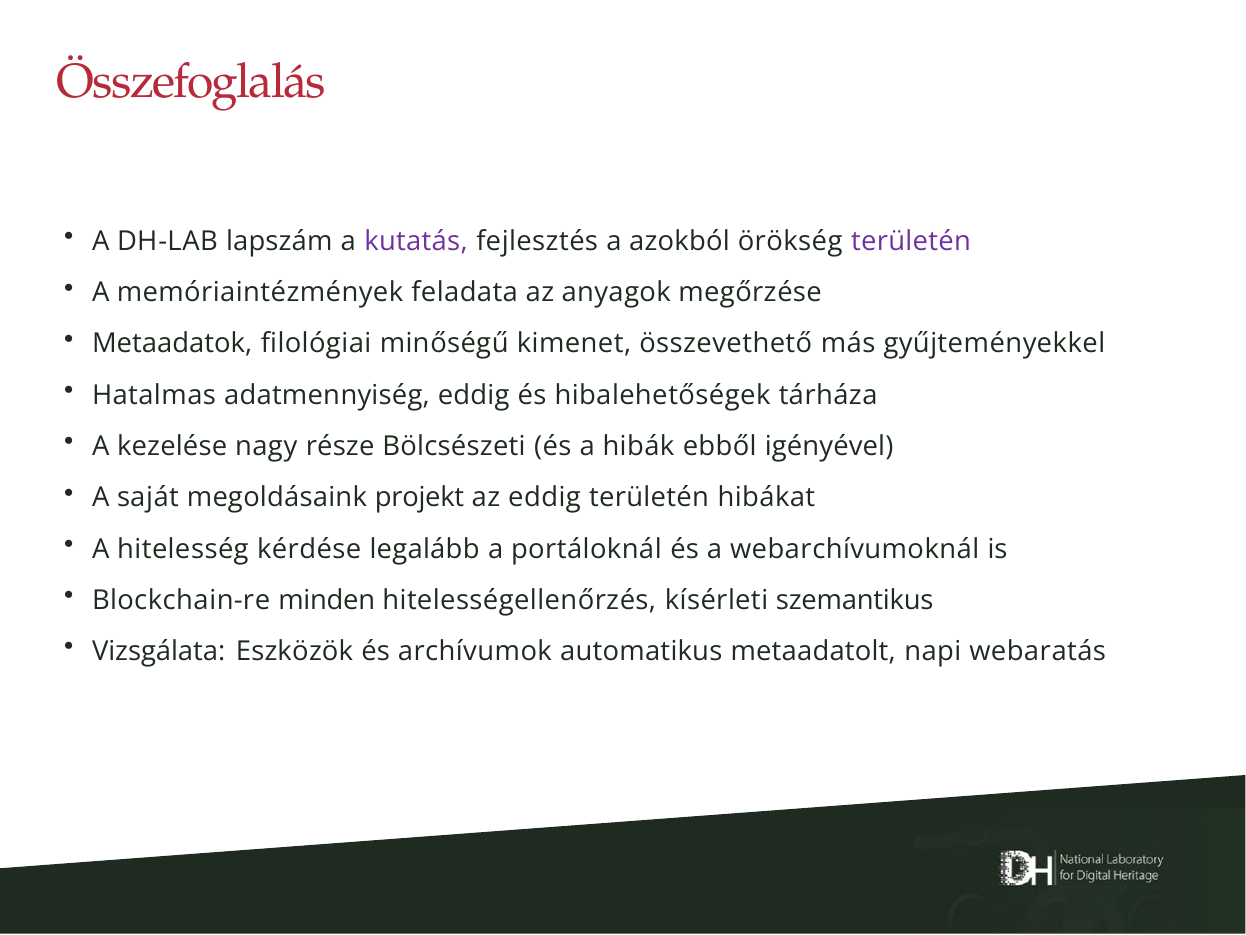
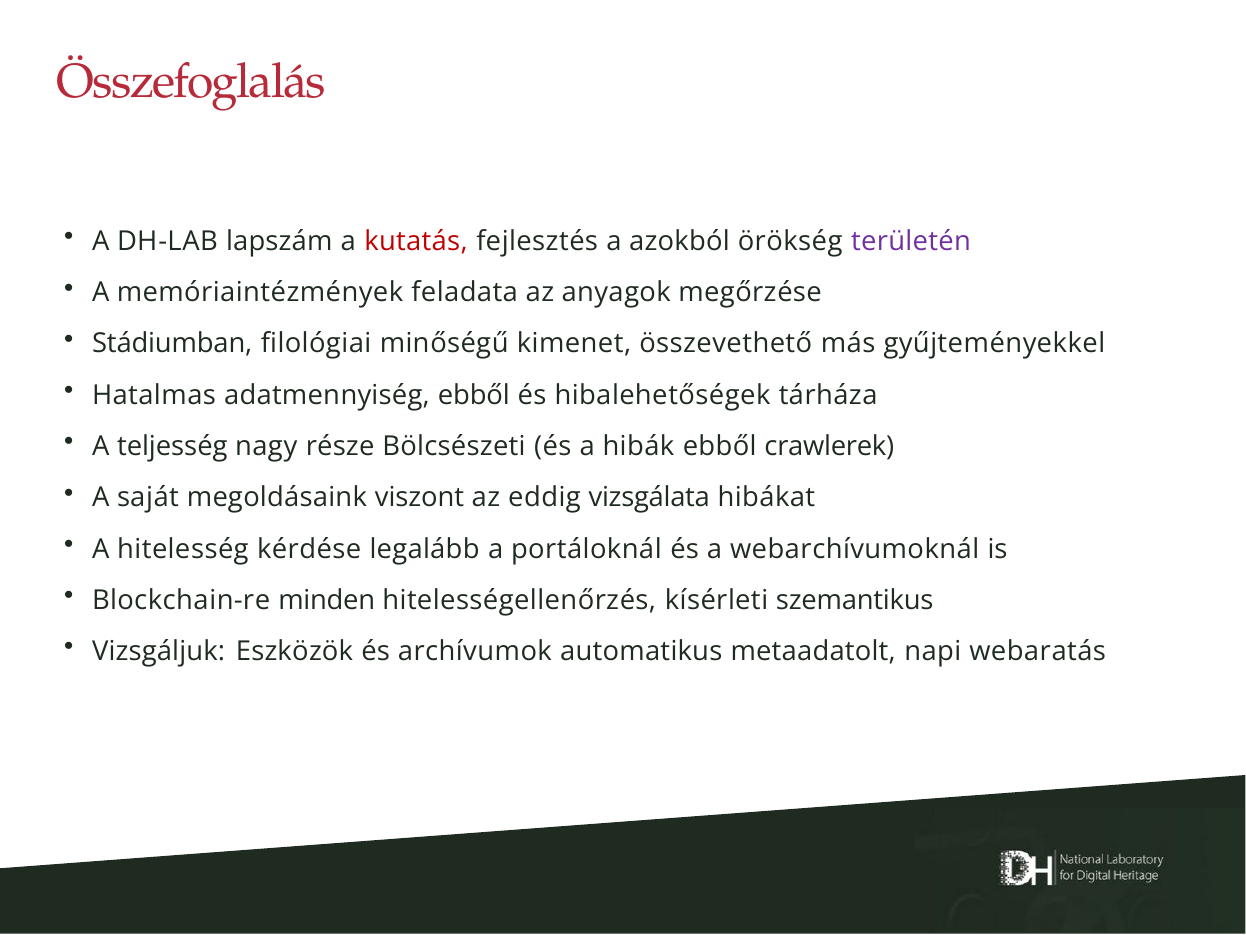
kutatás colour: purple -> red
Metaadatok: Metaadatok -> Stádiumban
adatmennyiség eddig: eddig -> ebből
kezelése: kezelése -> teljesség
igényével: igényével -> crawlerek
projekt: projekt -> viszont
eddig területén: területén -> vizsgálata
Vizsgálata: Vizsgálata -> Vizsgáljuk
